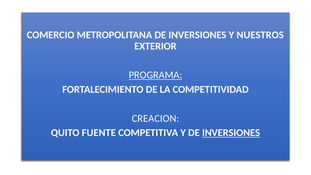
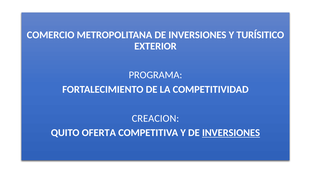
NUESTROS: NUESTROS -> TURÍSITICO
PROGRAMA underline: present -> none
FUENTE: FUENTE -> OFERTA
